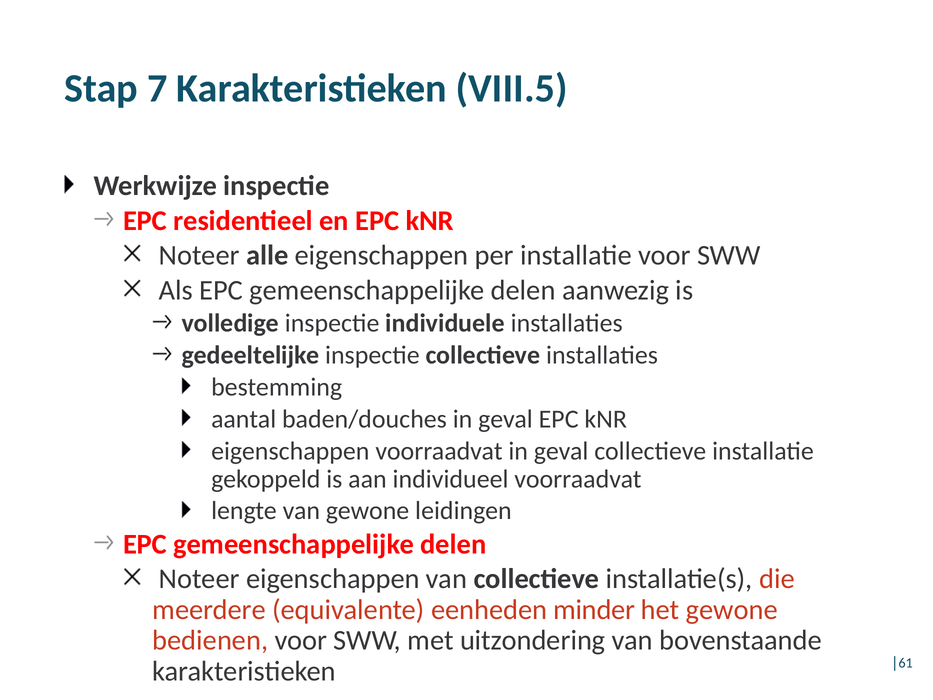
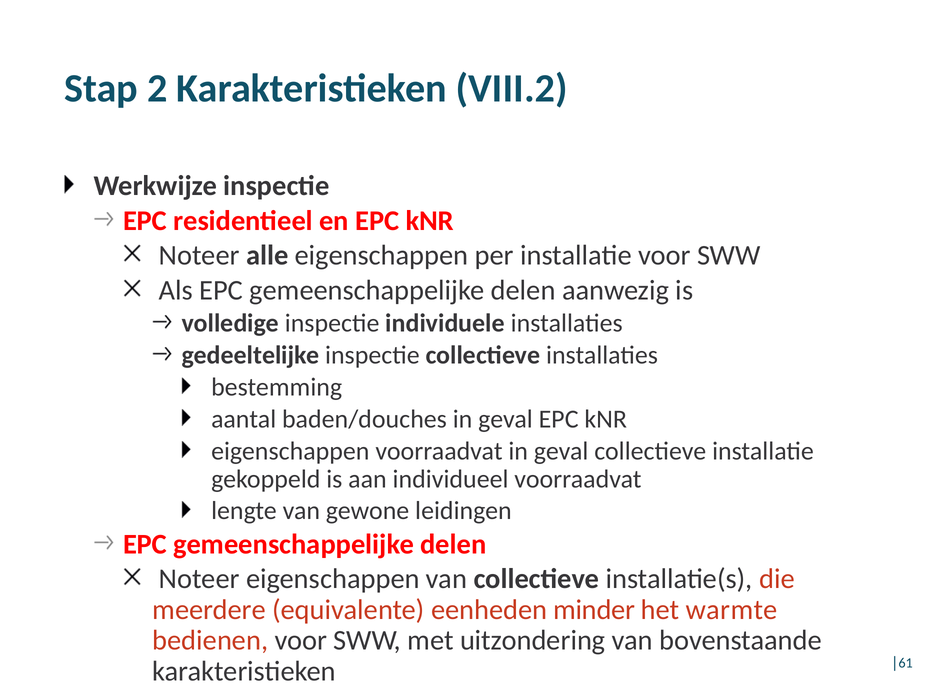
7: 7 -> 2
VIII.5: VIII.5 -> VIII.2
het gewone: gewone -> warmte
